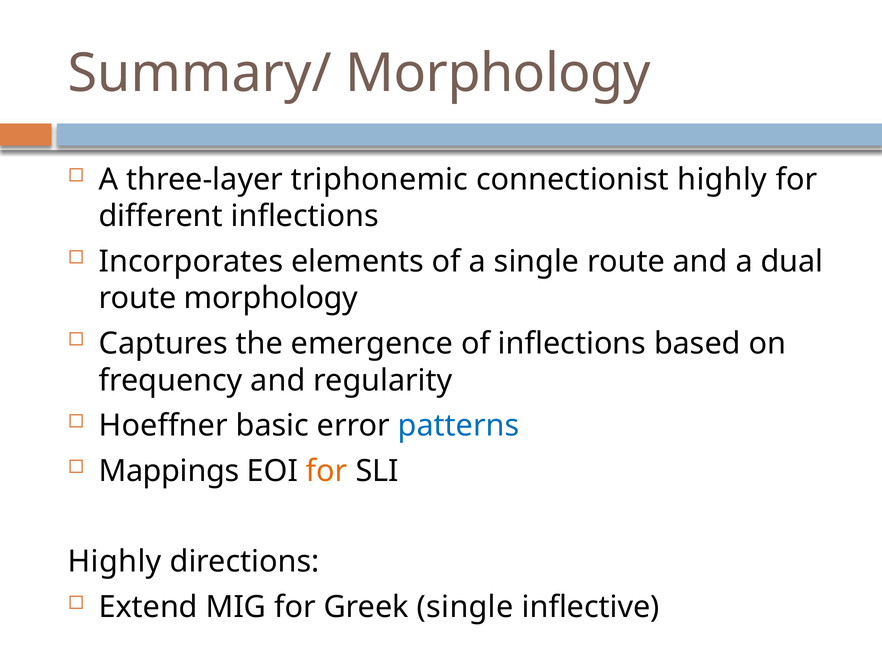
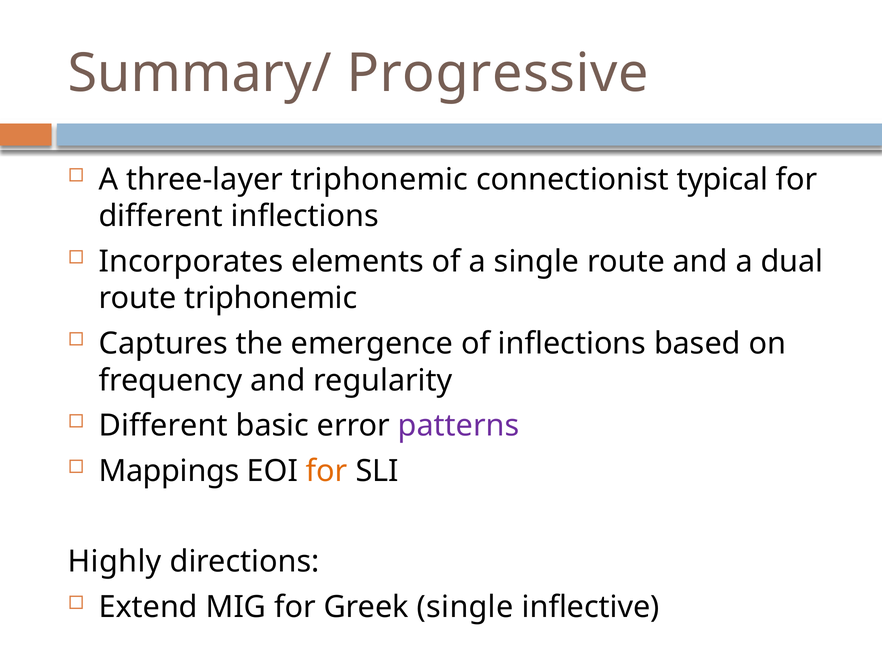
Summary/ Morphology: Morphology -> Progressive
connectionist highly: highly -> typical
route morphology: morphology -> triphonemic
Hoeffner at (163, 425): Hoeffner -> Different
patterns colour: blue -> purple
